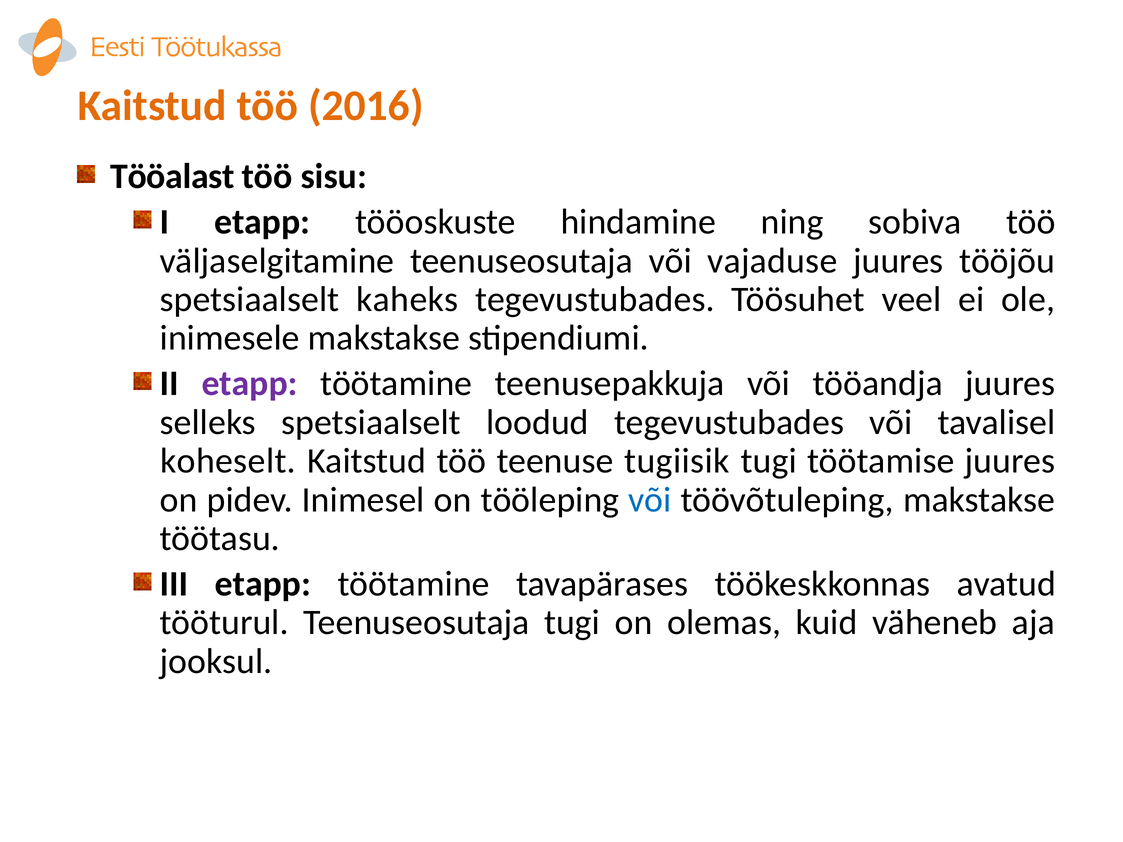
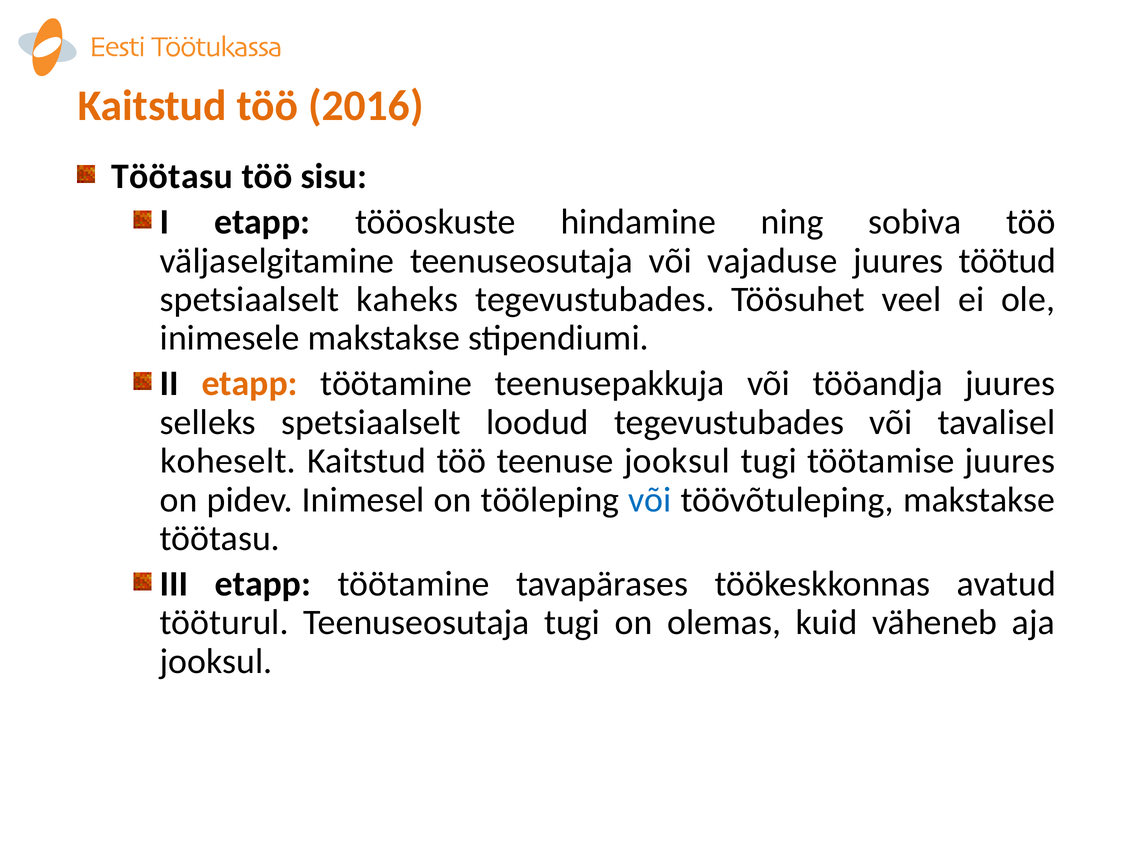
Tööalast at (172, 177): Tööalast -> Töötasu
tööjõu: tööjõu -> töötud
etapp at (250, 384) colour: purple -> orange
teenuse tugiisik: tugiisik -> jooksul
